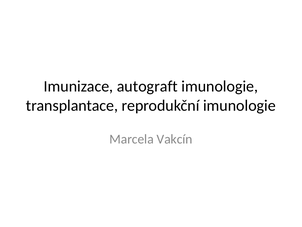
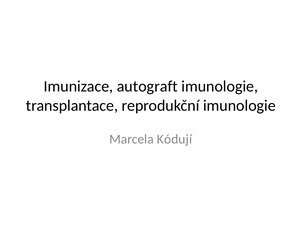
Vakcín: Vakcín -> Kódují
